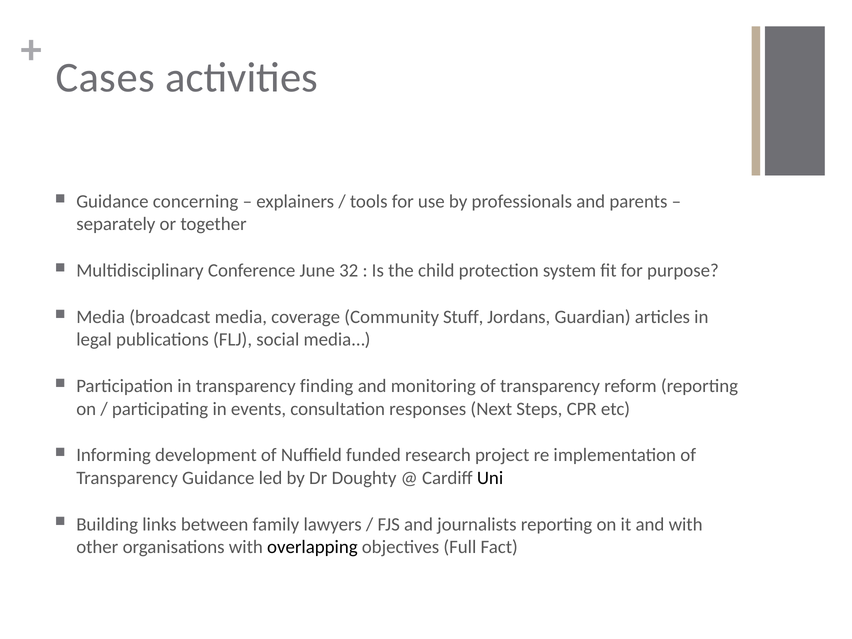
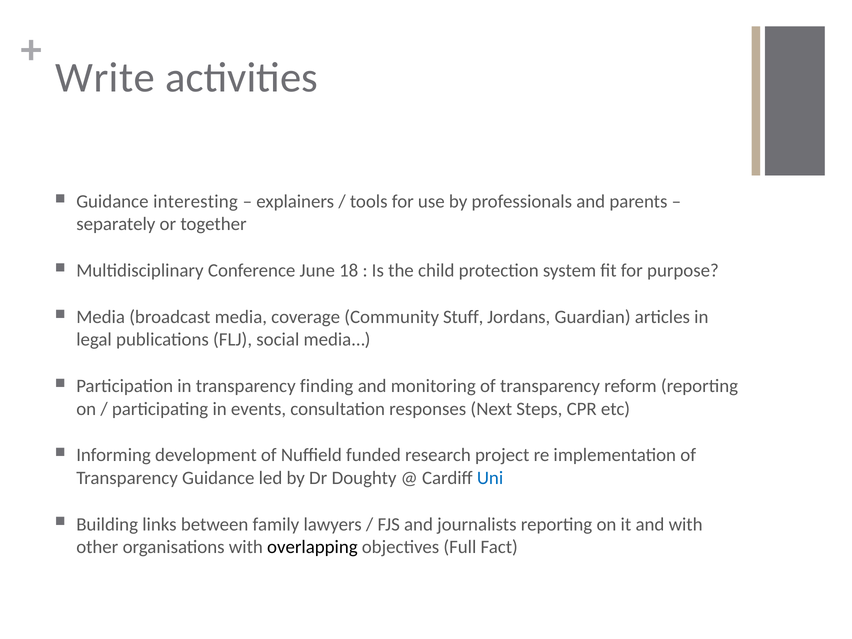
Cases: Cases -> Write
concerning: concerning -> interesting
32: 32 -> 18
Uni colour: black -> blue
